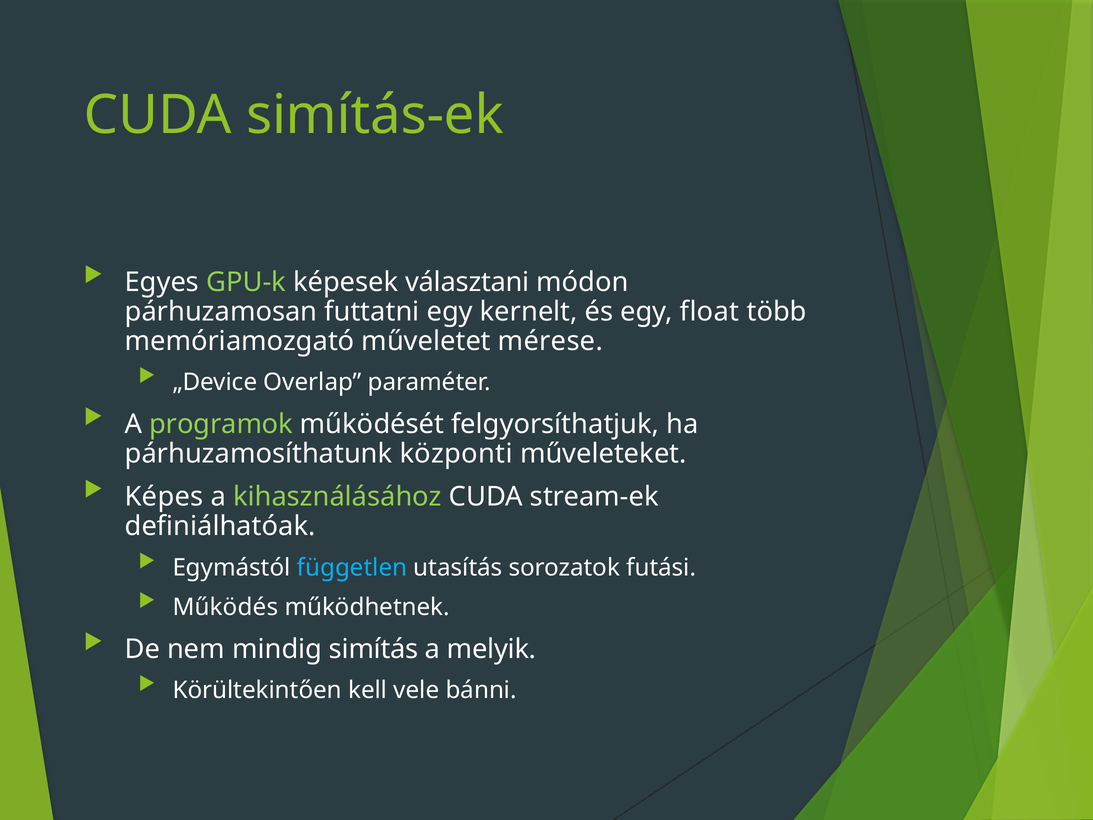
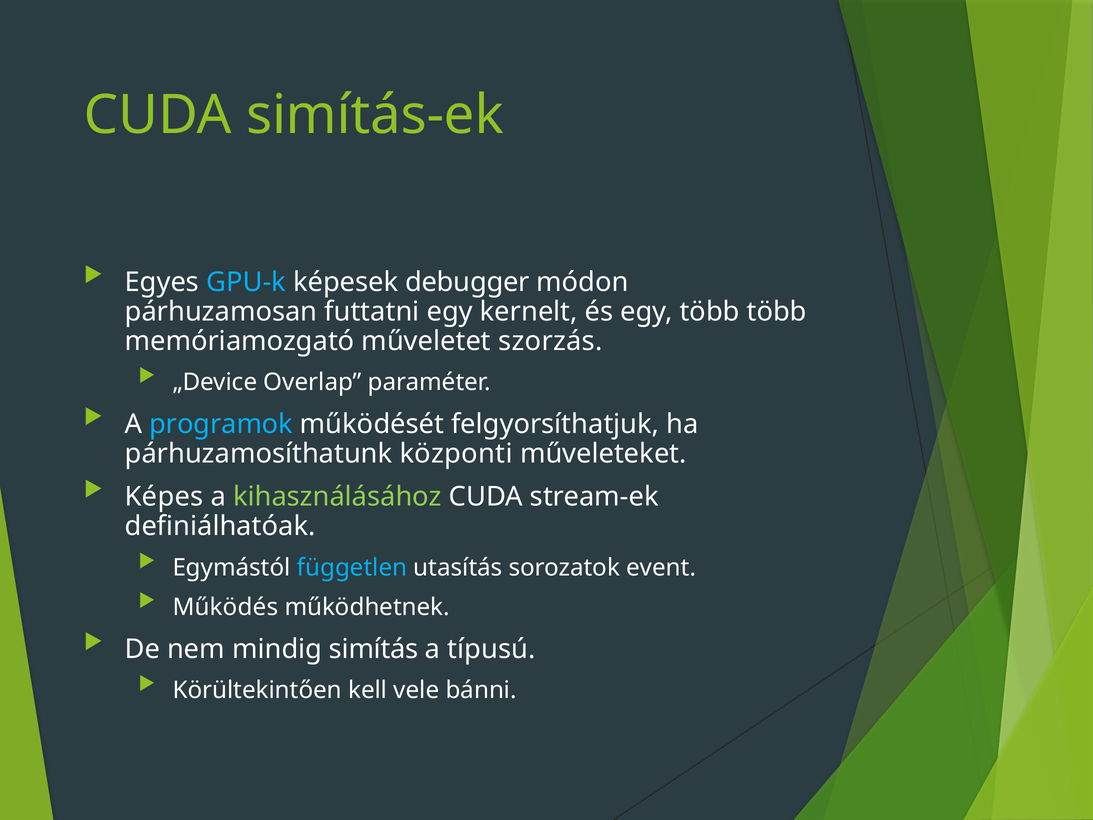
GPU-k colour: light green -> light blue
választani: választani -> debugger
egy float: float -> több
mérese: mérese -> szorzás
programok colour: light green -> light blue
futási: futási -> event
melyik: melyik -> típusú
